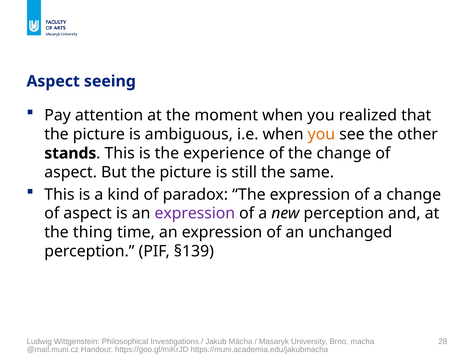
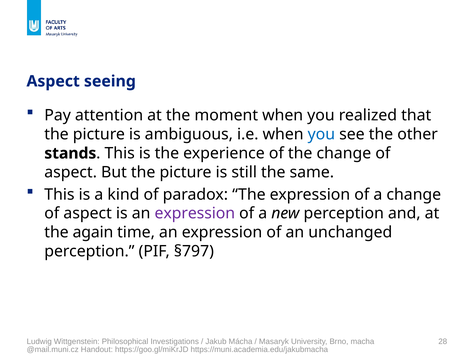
you at (321, 134) colour: orange -> blue
thing: thing -> again
§139: §139 -> §797
